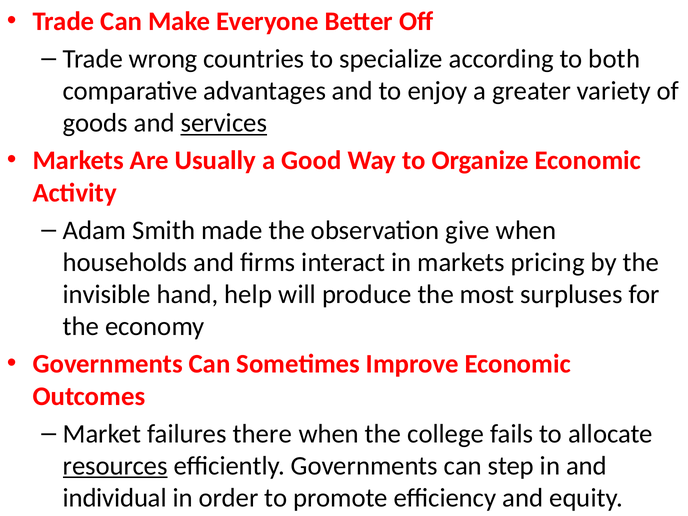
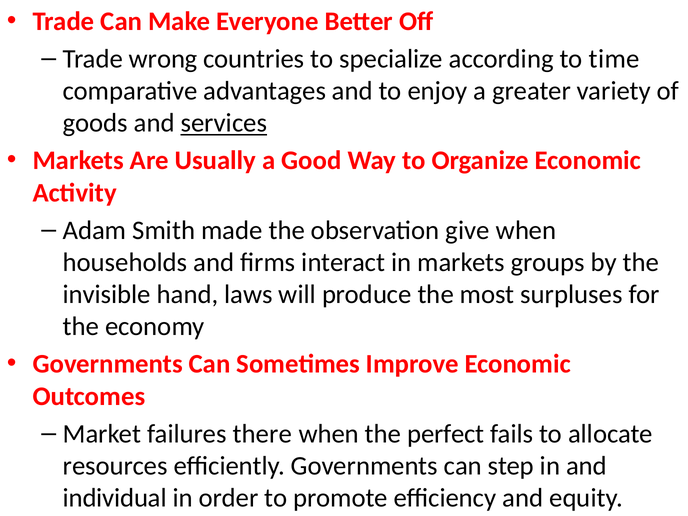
both: both -> time
pricing: pricing -> groups
help: help -> laws
college: college -> perfect
resources underline: present -> none
